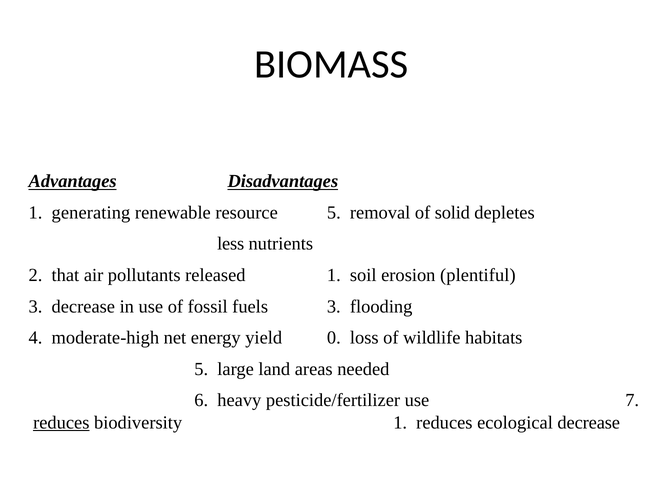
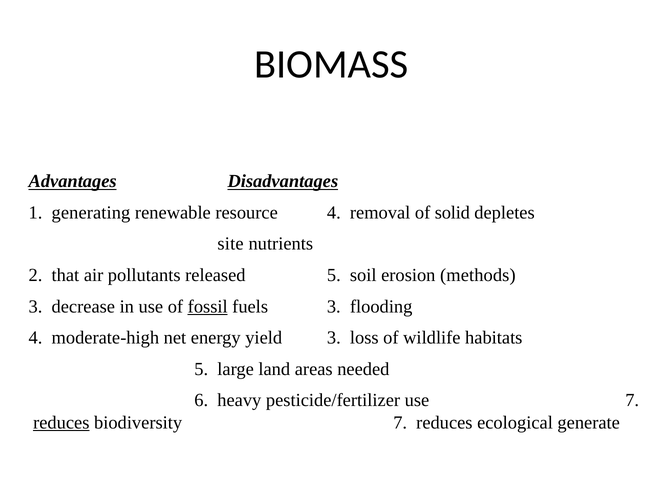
resource 5: 5 -> 4
less: less -> site
released 1: 1 -> 5
plentiful: plentiful -> methods
fossil underline: none -> present
yield 0: 0 -> 3
biodiversity 1: 1 -> 7
ecological decrease: decrease -> generate
